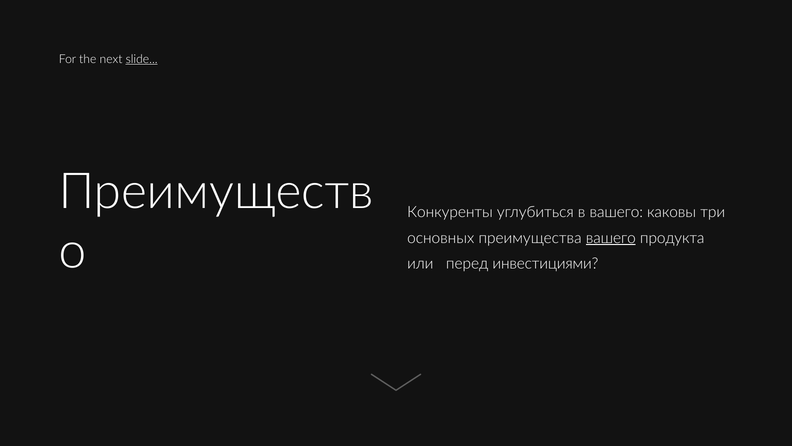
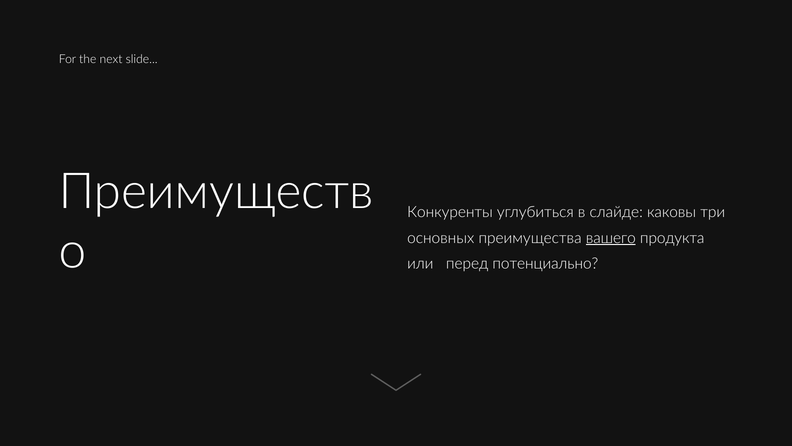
slide underline: present -> none
в вашего: вашего -> слайде
инвестициями: инвестициями -> потенциально
